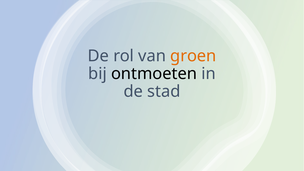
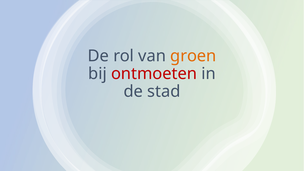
ontmoeten colour: black -> red
